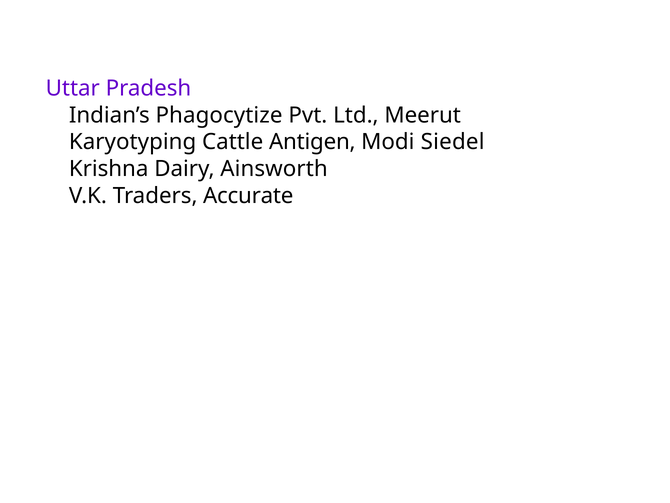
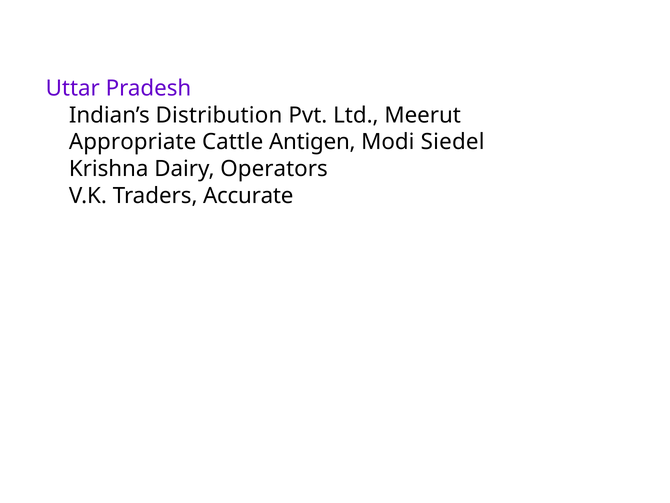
Phagocytize: Phagocytize -> Distribution
Karyotyping: Karyotyping -> Appropriate
Ainsworth: Ainsworth -> Operators
